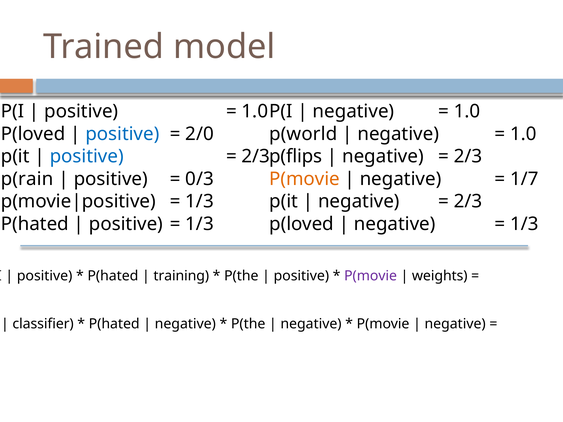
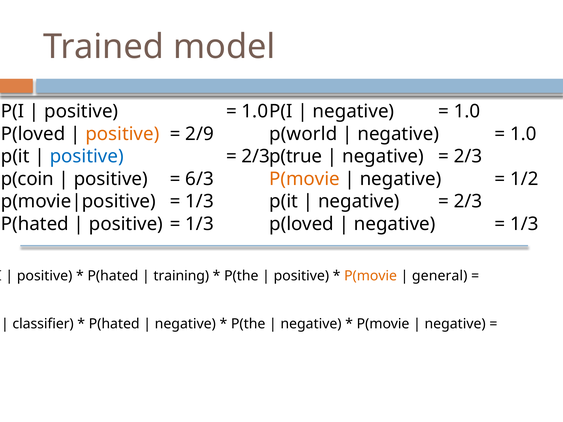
positive at (122, 134) colour: blue -> orange
2/0: 2/0 -> 2/9
p(flips: p(flips -> p(true
p(rain: p(rain -> p(coin
0/3: 0/3 -> 6/3
1/7: 1/7 -> 1/2
P(movie at (371, 276) colour: purple -> orange
weights: weights -> general
